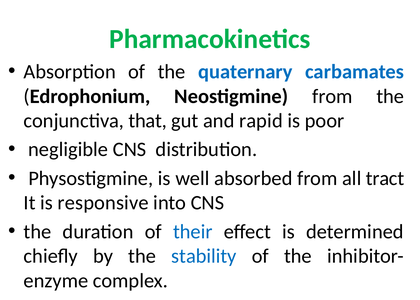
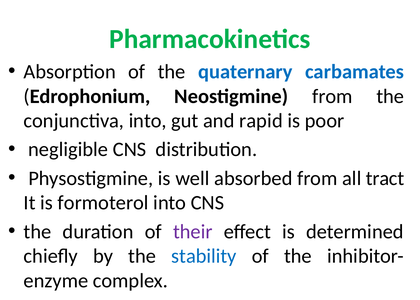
conjunctiva that: that -> into
responsive: responsive -> formoterol
their colour: blue -> purple
